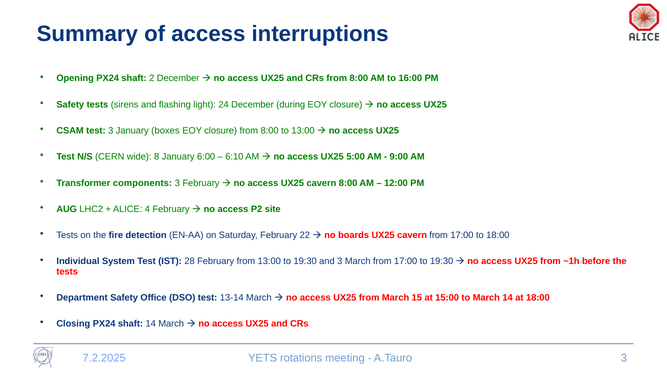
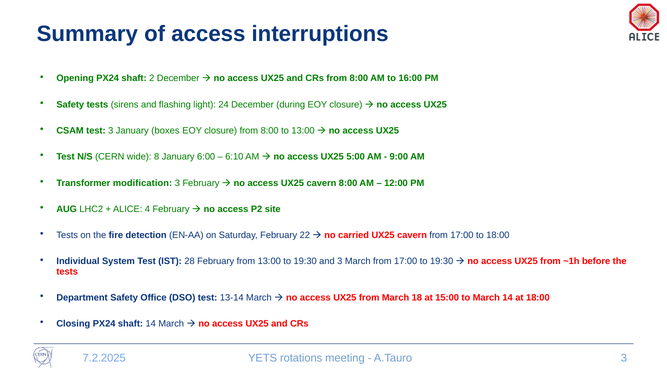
components: components -> modification
boards: boards -> carried
15: 15 -> 18
